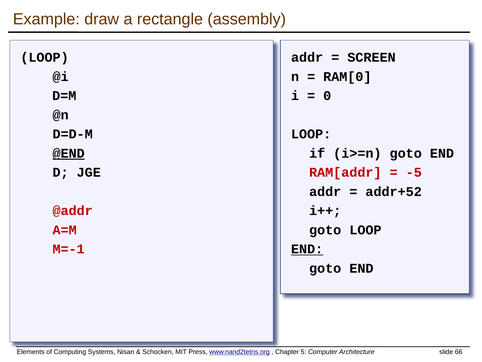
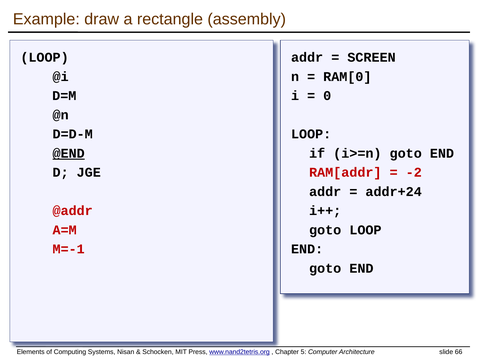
-5: -5 -> -2
addr+52: addr+52 -> addr+24
END at (307, 249) underline: present -> none
